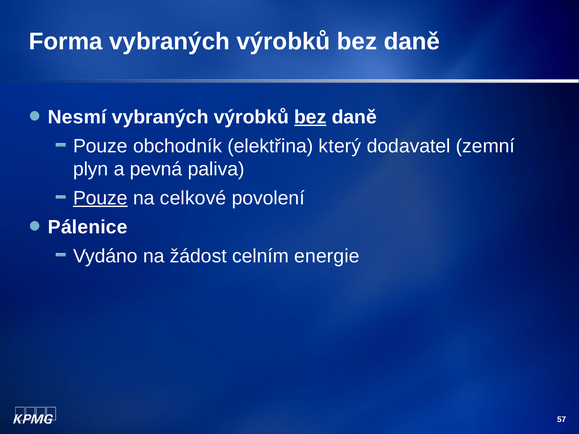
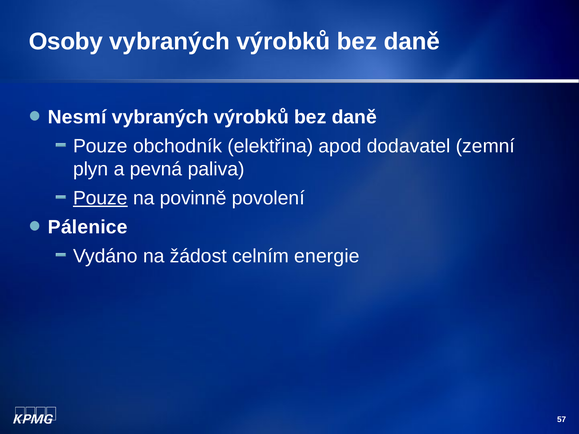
Forma: Forma -> Osoby
bez at (310, 117) underline: present -> none
který: který -> apod
celkové: celkové -> povinně
